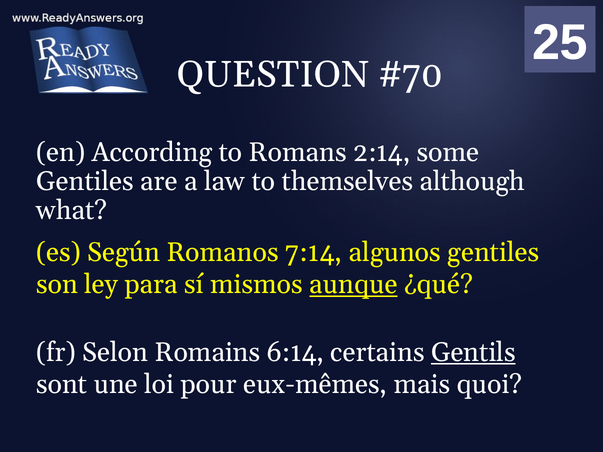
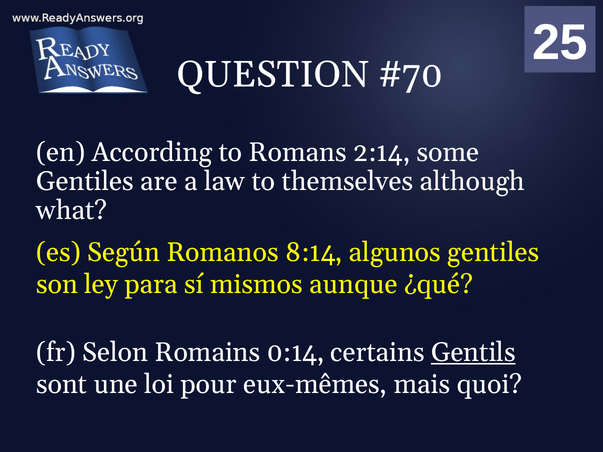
7:14: 7:14 -> 8:14
aunque underline: present -> none
6:14: 6:14 -> 0:14
